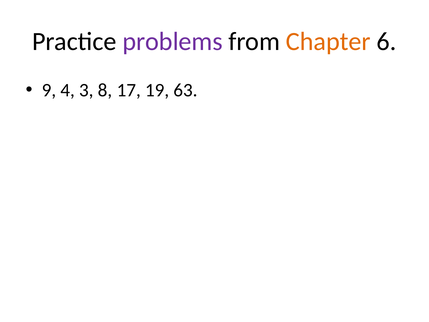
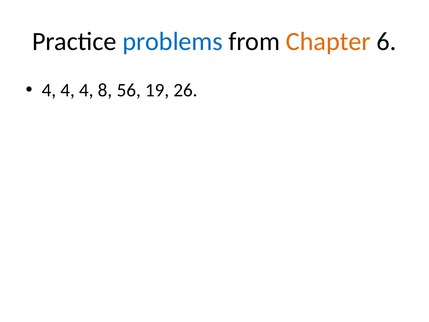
problems colour: purple -> blue
9 at (49, 90): 9 -> 4
3 at (86, 90): 3 -> 4
17: 17 -> 56
63: 63 -> 26
